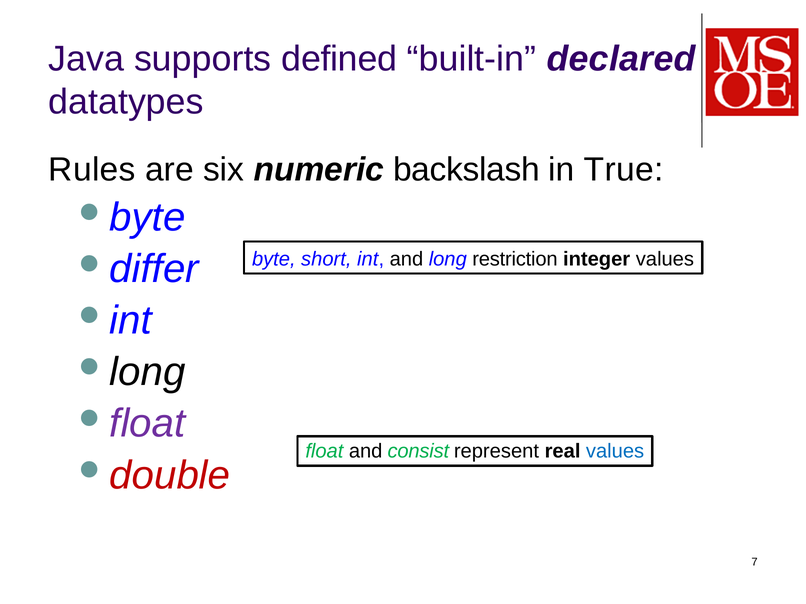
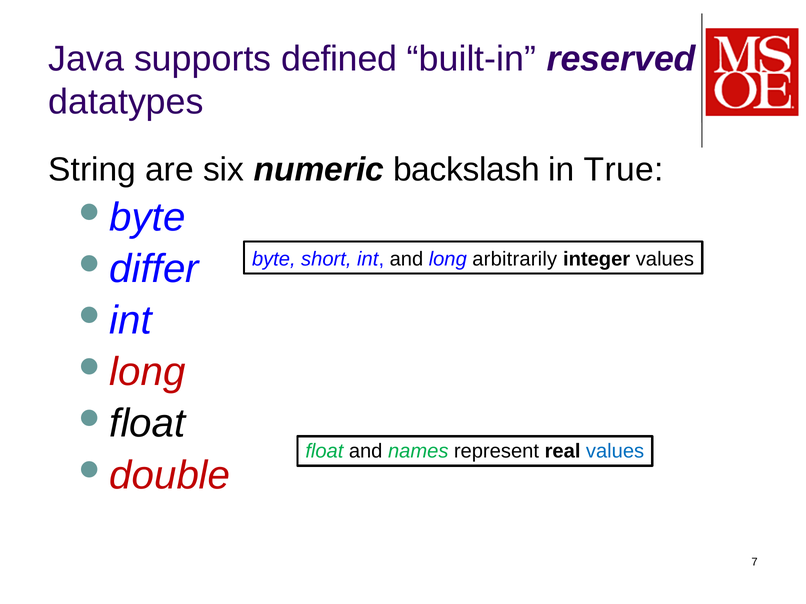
declared: declared -> reserved
Rules: Rules -> String
restriction: restriction -> arbitrarily
long at (147, 372) colour: black -> red
float at (147, 424) colour: purple -> black
consist: consist -> names
